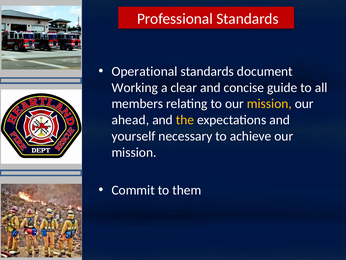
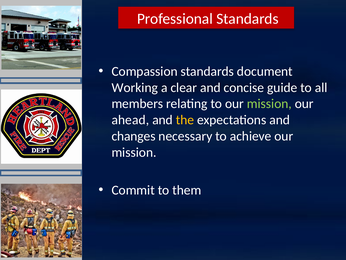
Operational: Operational -> Compassion
mission at (269, 104) colour: yellow -> light green
yourself: yourself -> changes
